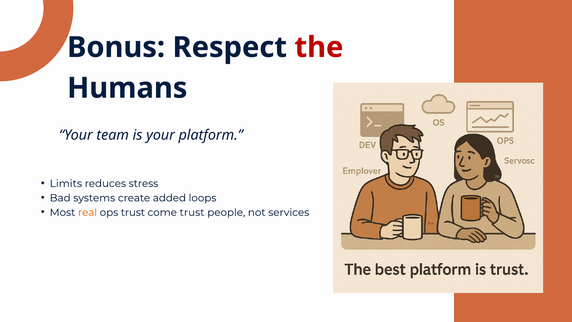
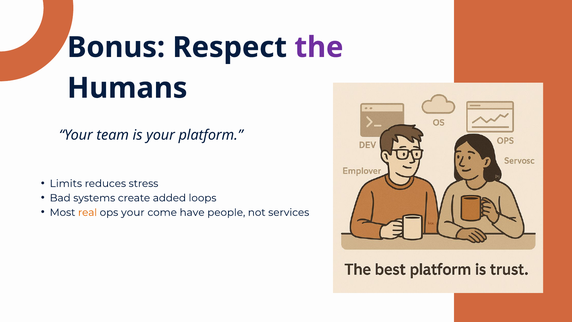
the colour: red -> purple
ops trust: trust -> your
come trust: trust -> have
